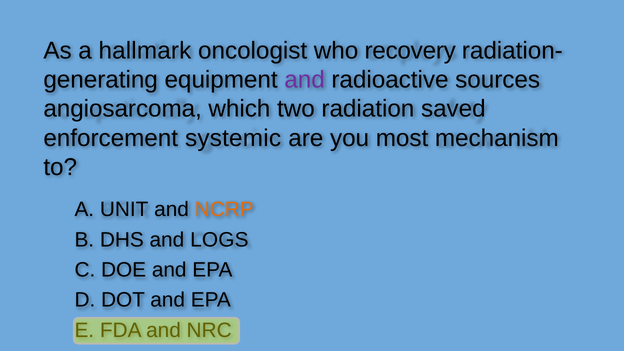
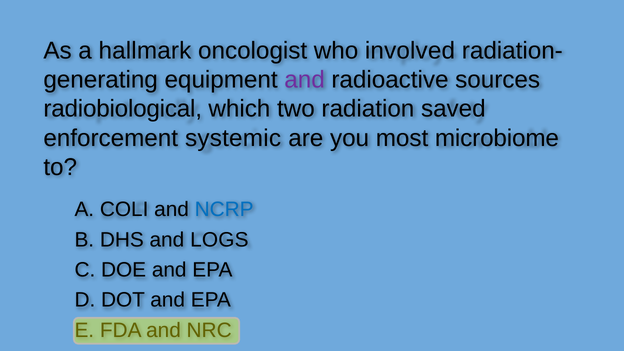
recovery: recovery -> involved
angiosarcoma: angiosarcoma -> radiobiological
mechanism: mechanism -> microbiome
UNIT: UNIT -> COLI
NCRP colour: orange -> blue
